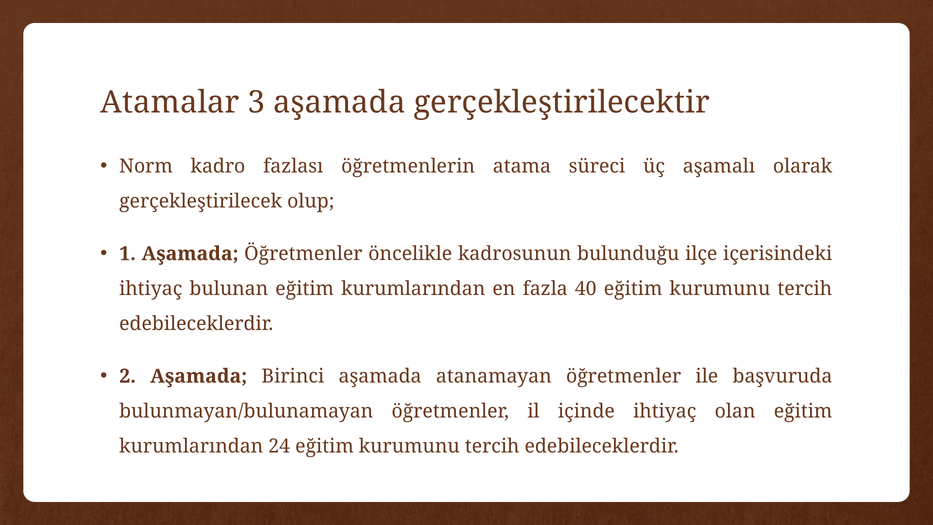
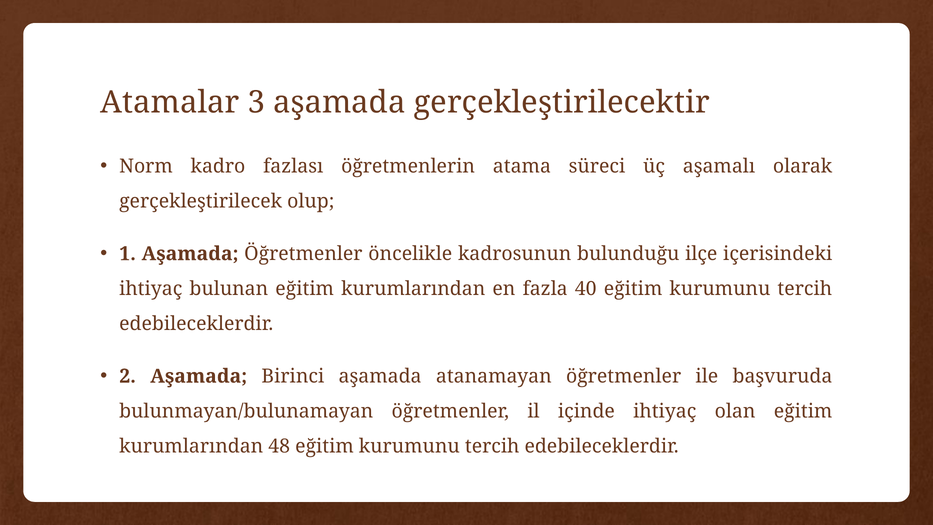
24: 24 -> 48
